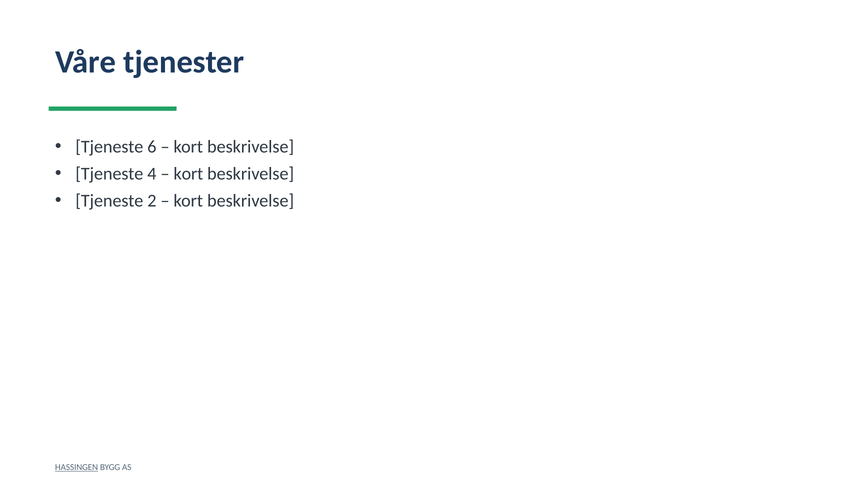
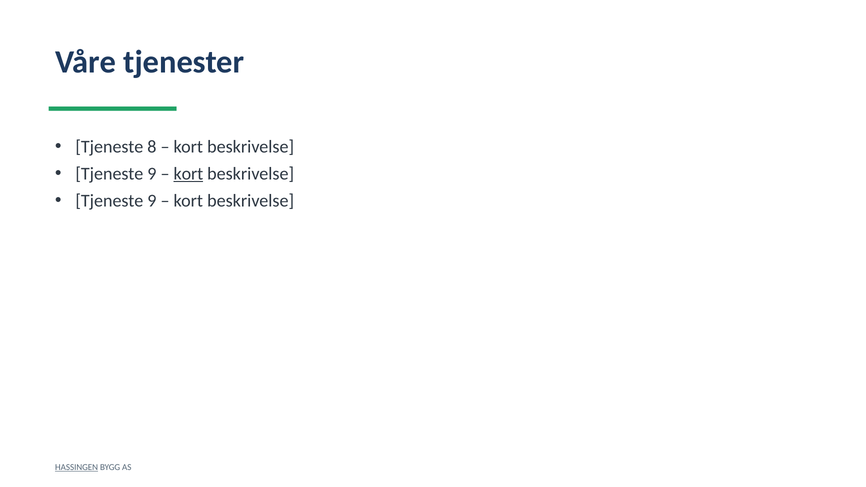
6: 6 -> 8
4 at (152, 174): 4 -> 9
kort at (188, 174) underline: none -> present
2 at (152, 201): 2 -> 9
